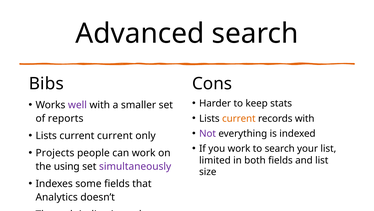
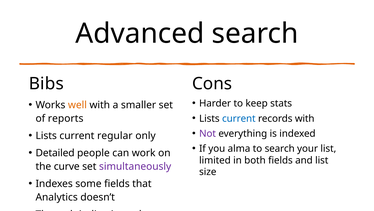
well colour: purple -> orange
current at (239, 118) colour: orange -> blue
current current: current -> regular
you work: work -> alma
Projects: Projects -> Detailed
using: using -> curve
